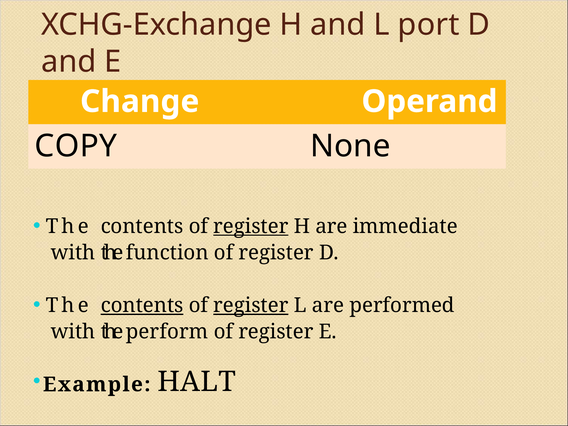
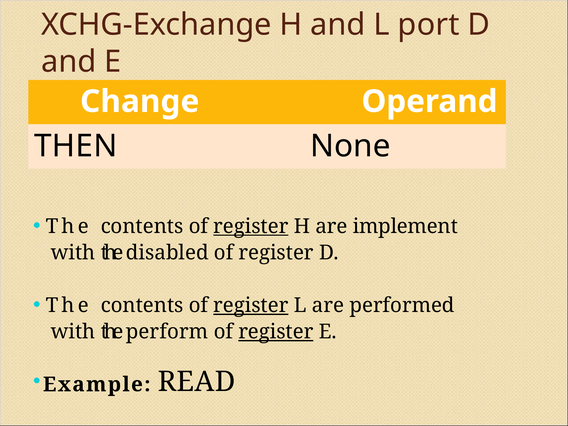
COPY: COPY -> THEN
immediate: immediate -> implement
function: function -> disabled
contents at (142, 305) underline: present -> none
register at (276, 332) underline: none -> present
HALT: HALT -> READ
